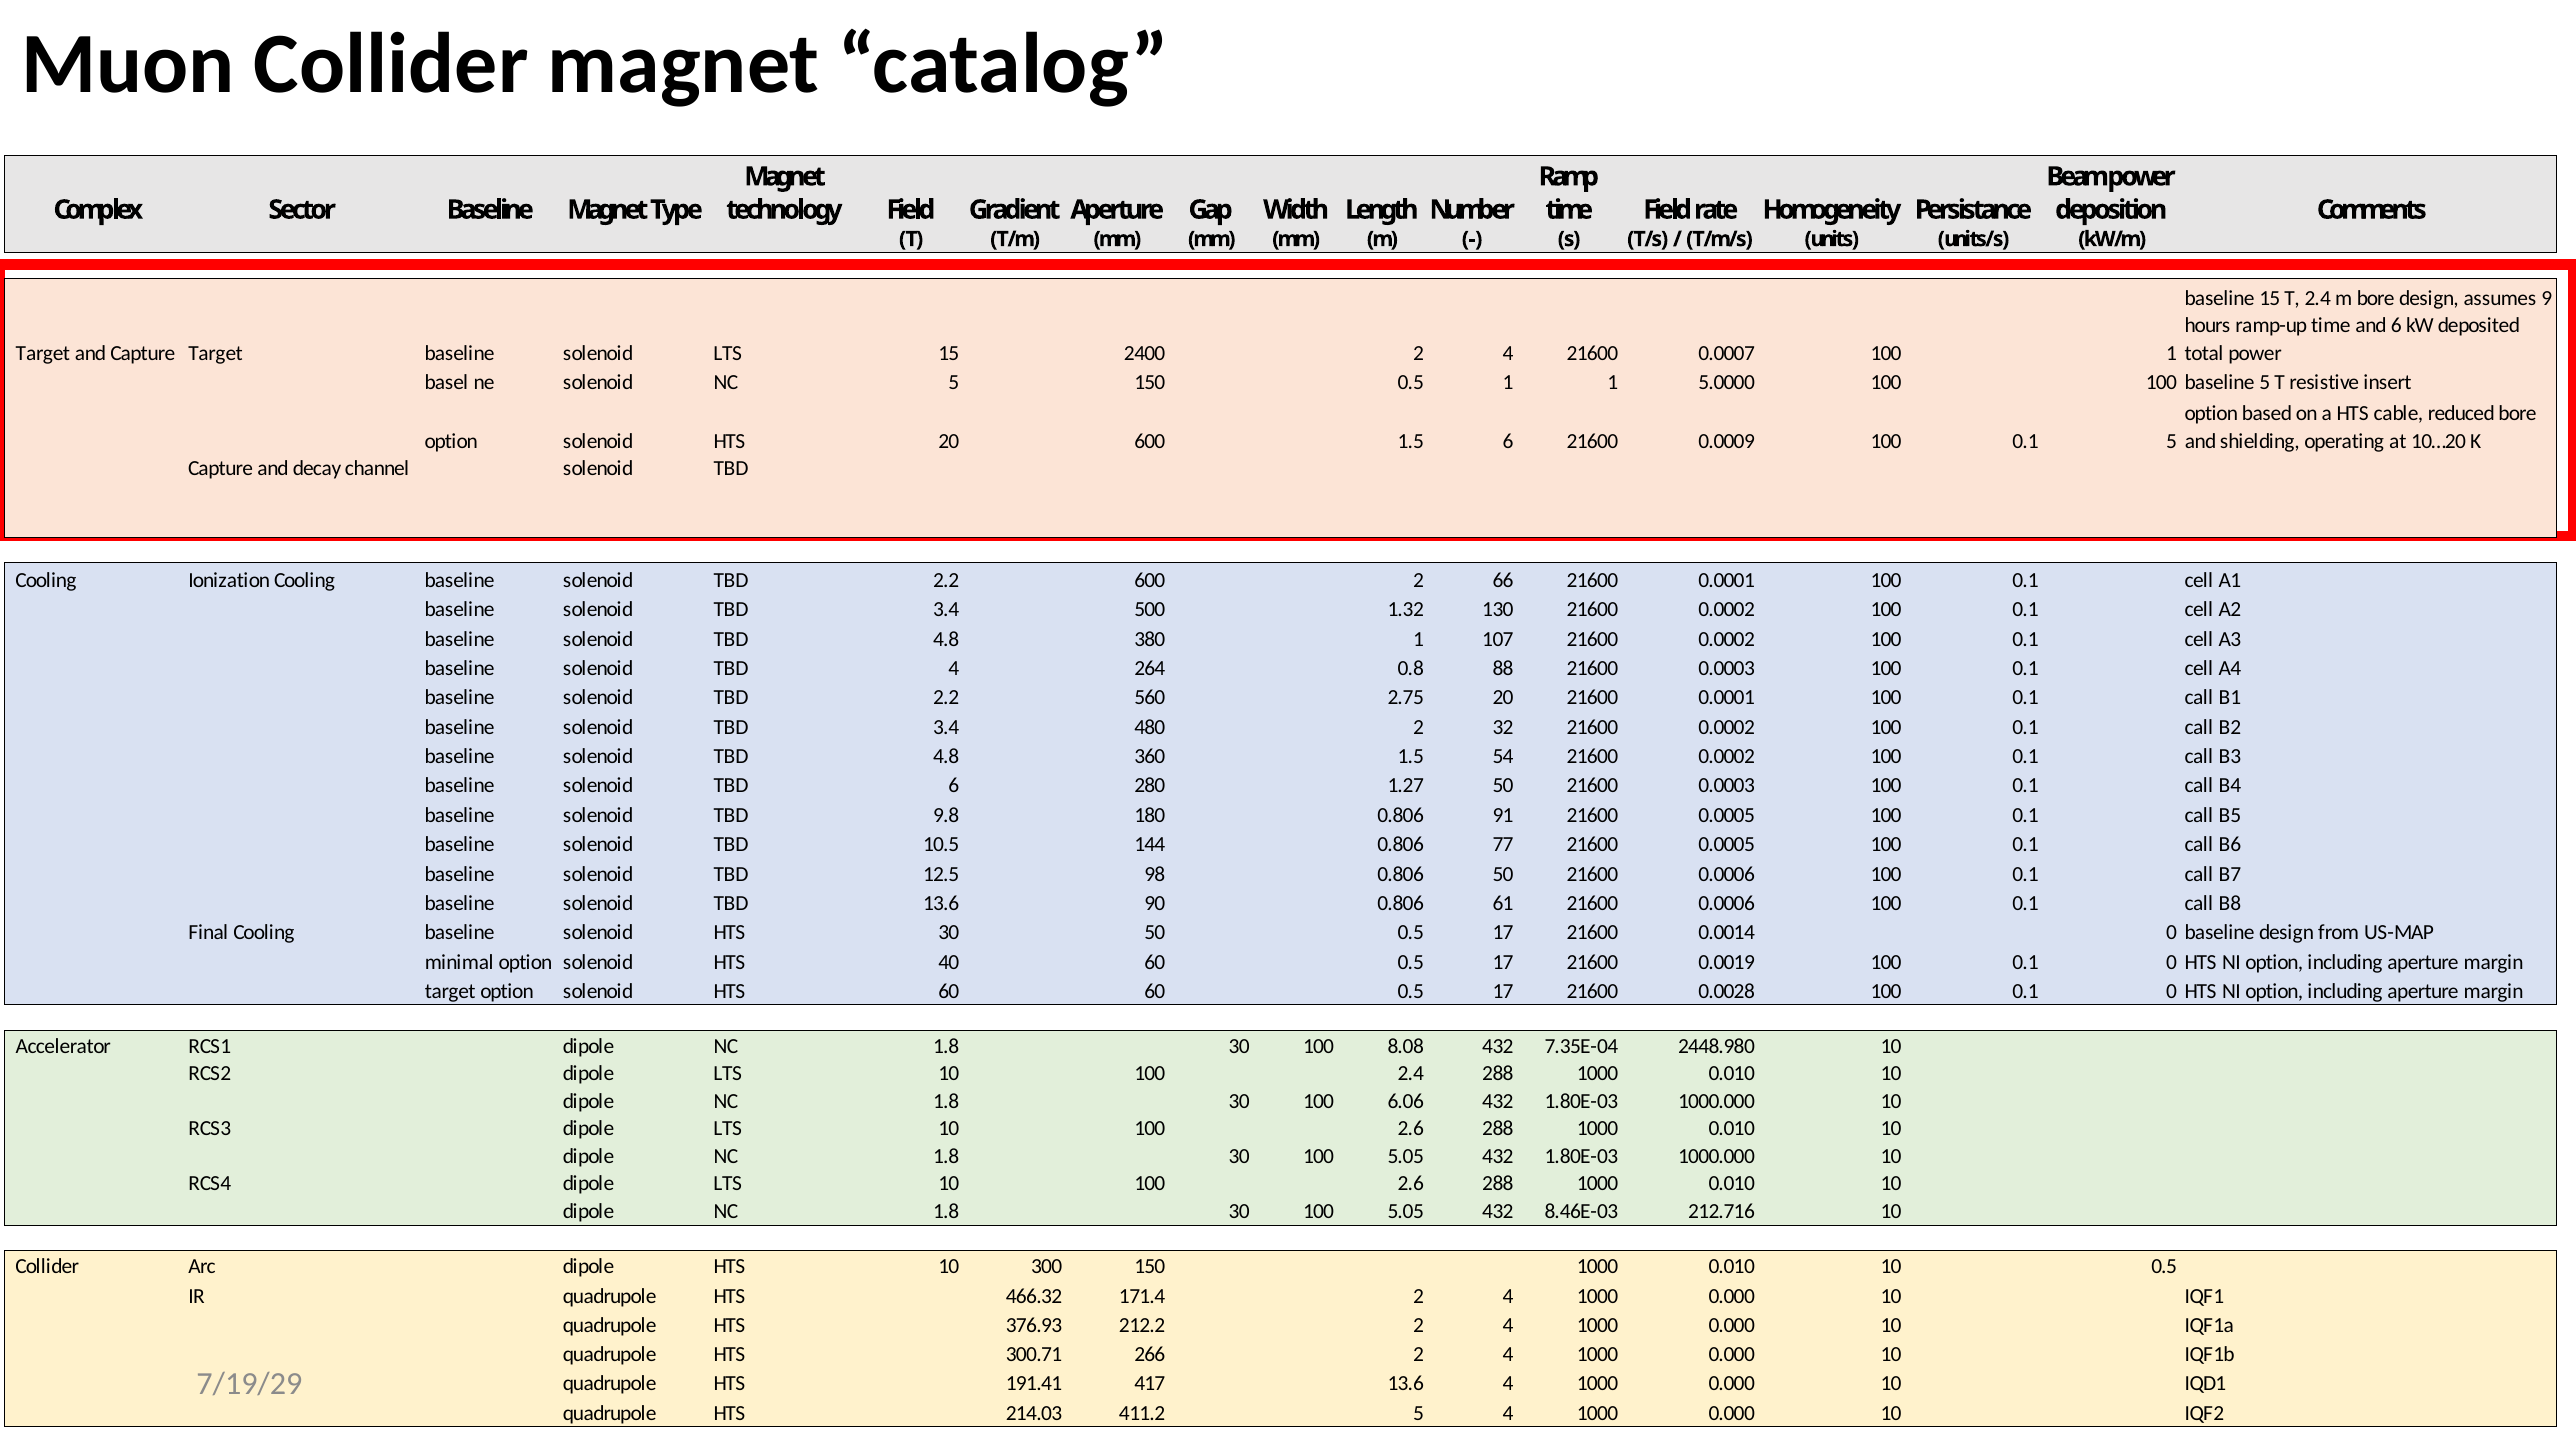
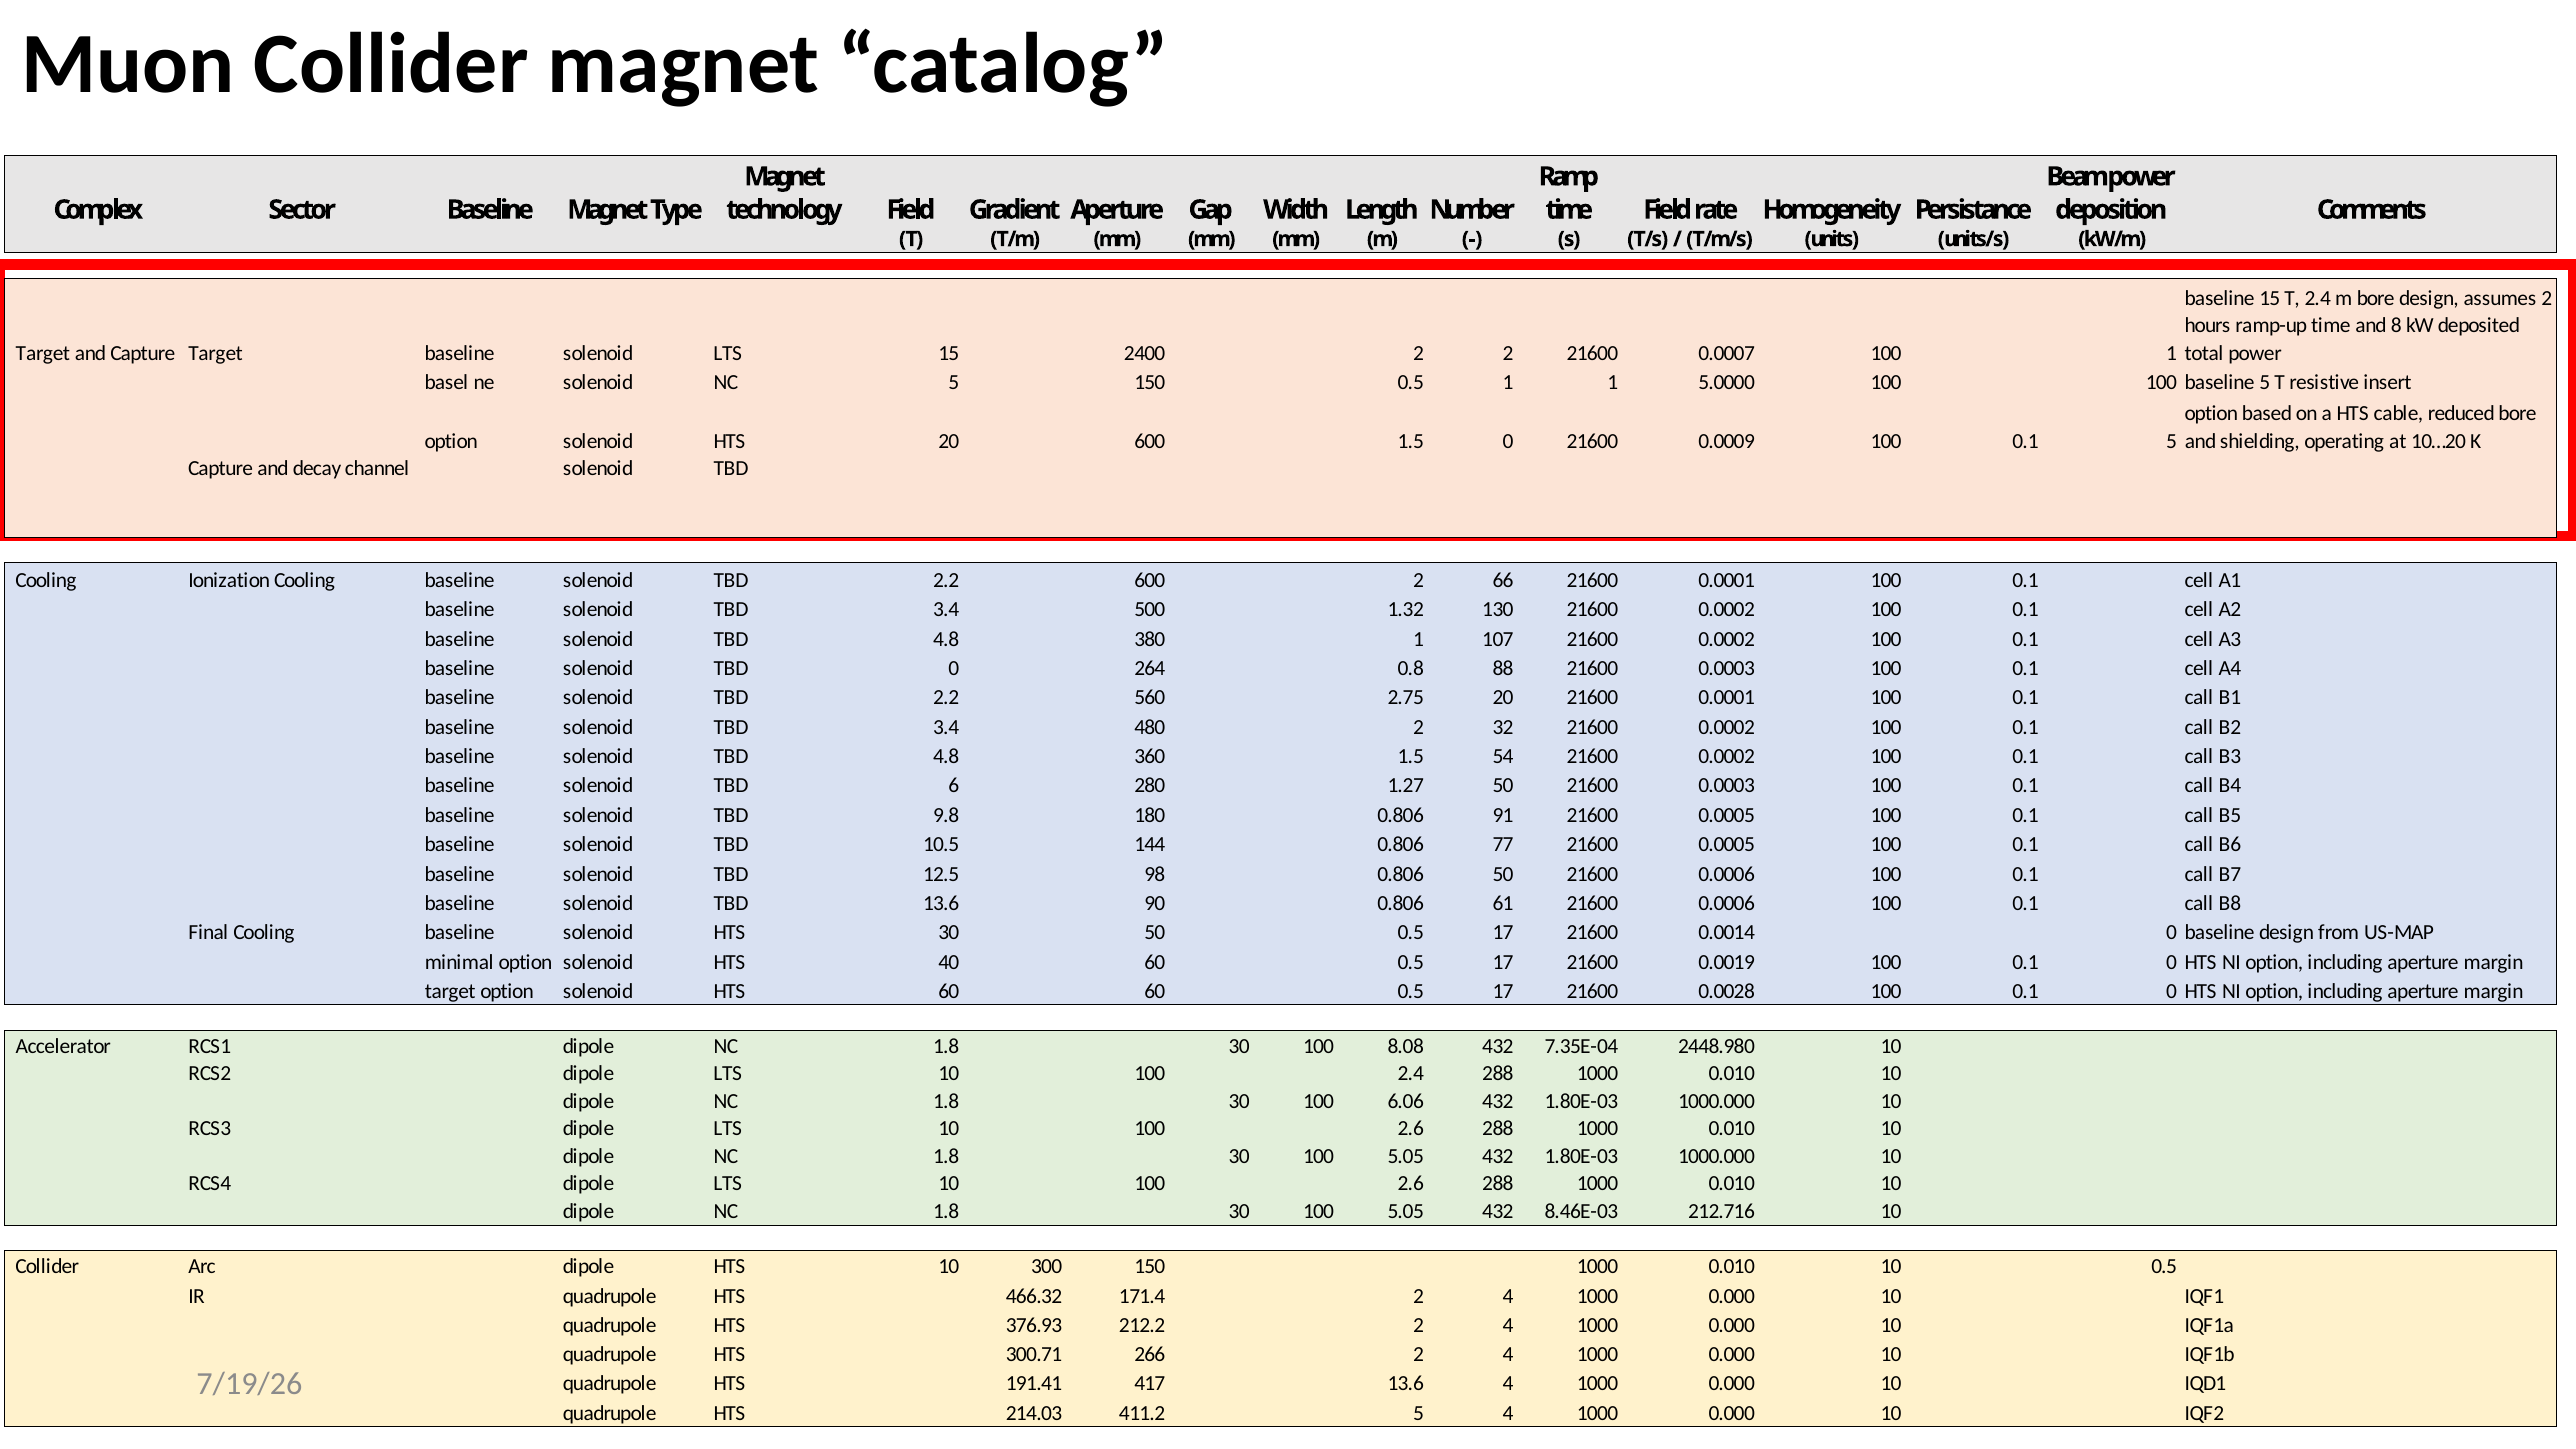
9 at (2547, 298): 9 -> 2
6 at (2396, 326): 6 -> 8
4 at (1508, 353): 4 -> 2
6 at (1508, 441): 6 -> 0
4 at (954, 668): 4 -> 0
7/19/29: 7/19/29 -> 7/19/26
